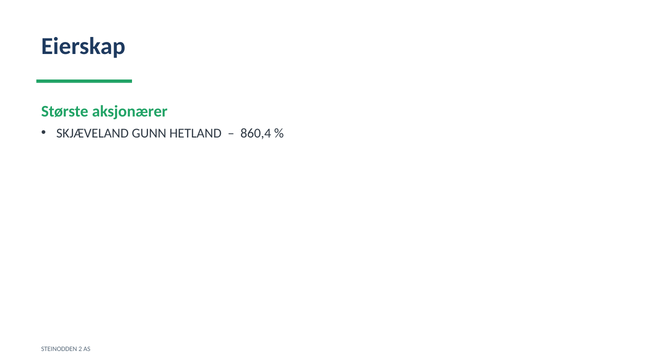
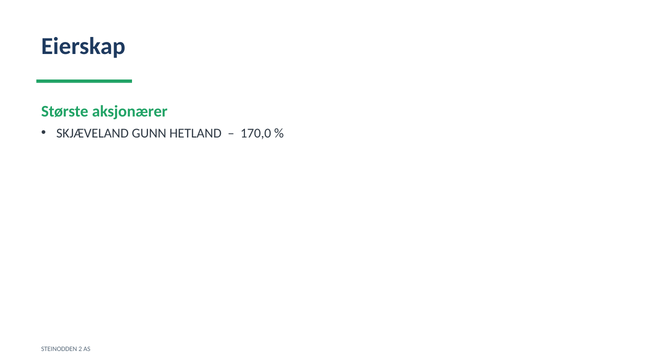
860,4: 860,4 -> 170,0
